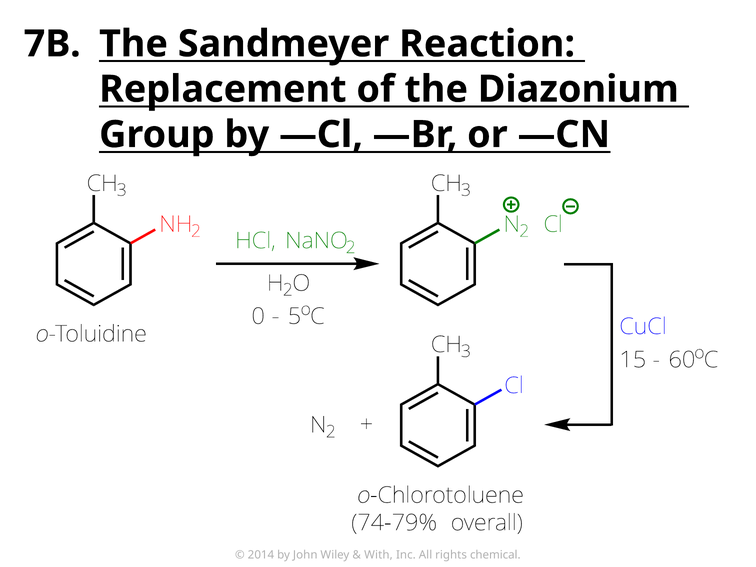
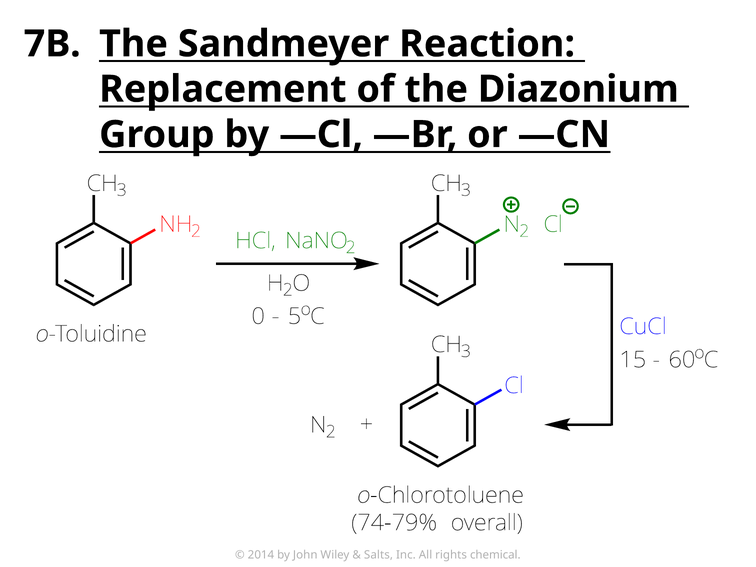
With: With -> Salts
